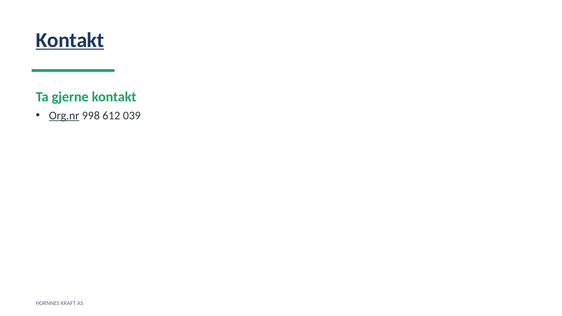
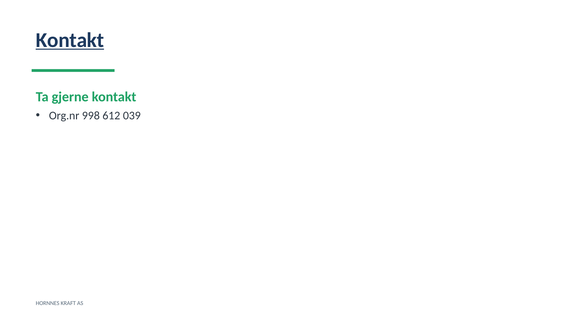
Org.nr underline: present -> none
